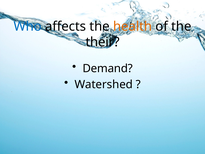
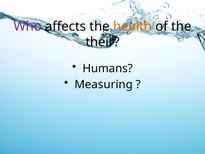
Who colour: blue -> purple
Demand: Demand -> Humans
Watershed: Watershed -> Measuring
